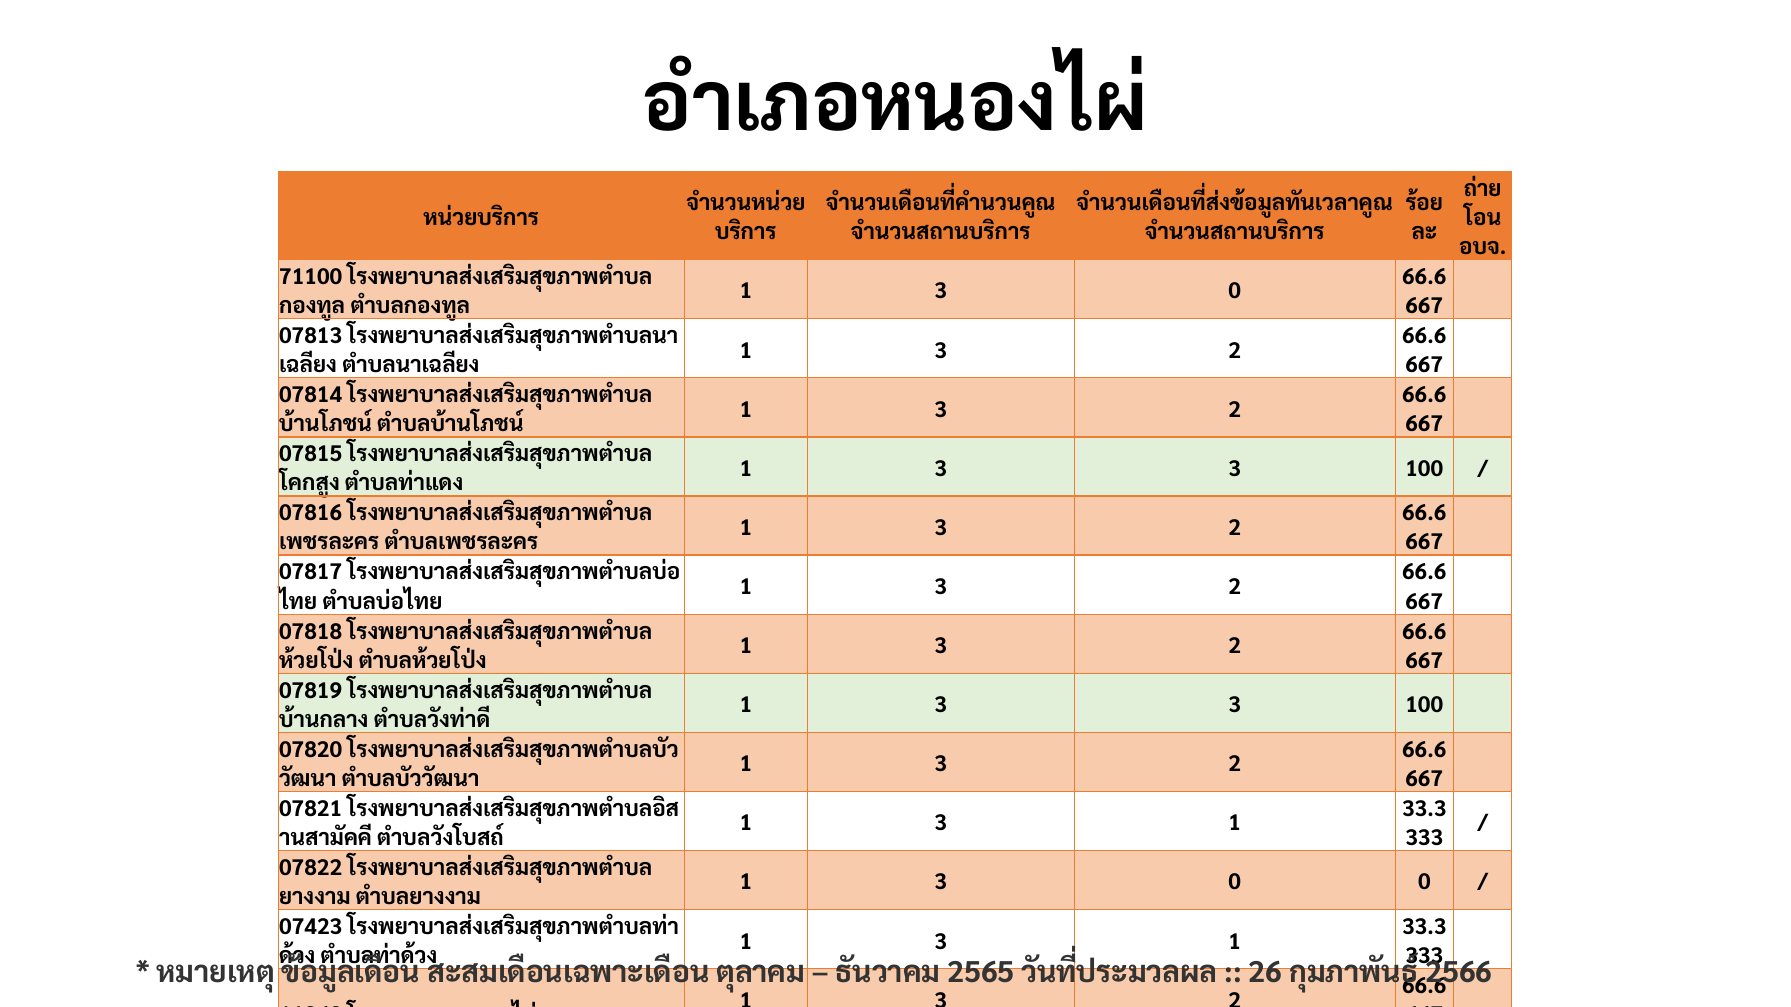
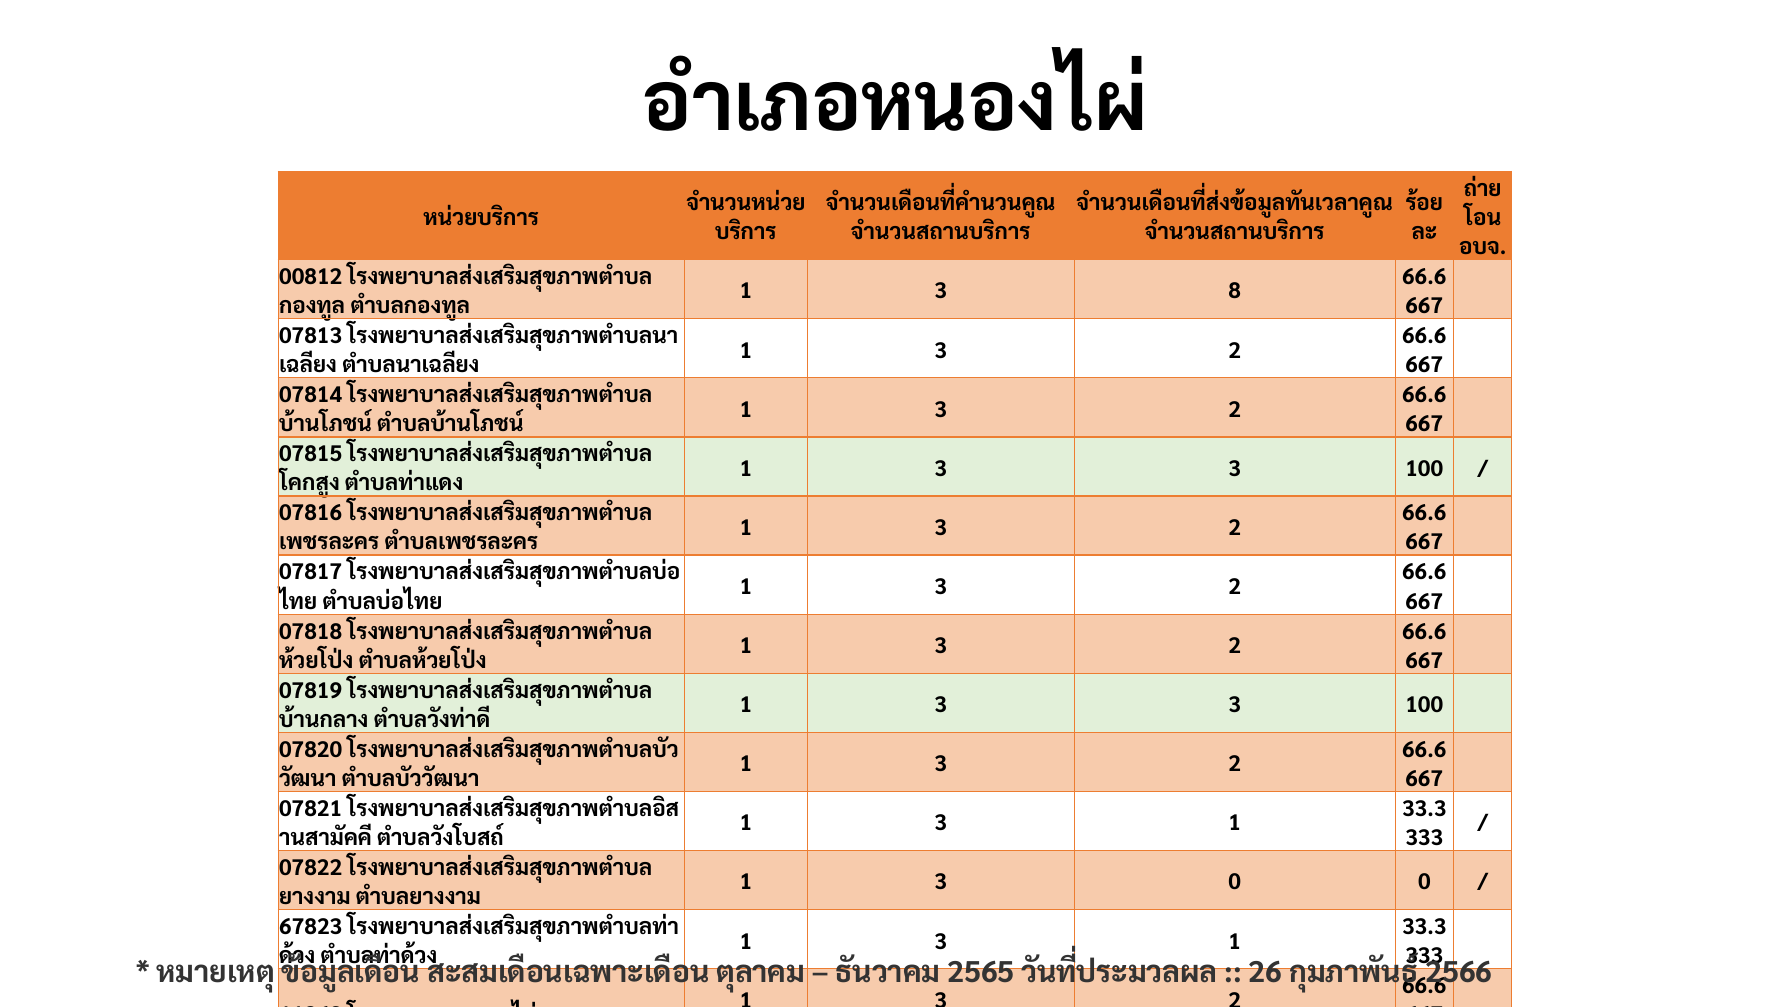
71100: 71100 -> 00812
0 at (1235, 292): 0 -> 8
07423: 07423 -> 67823
